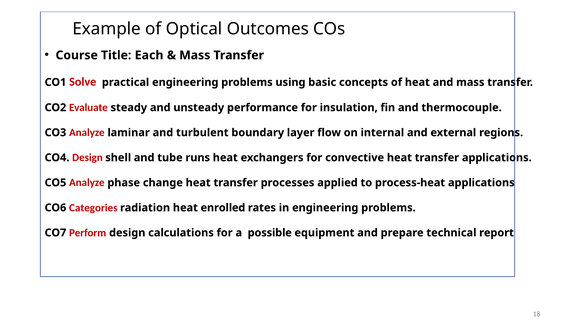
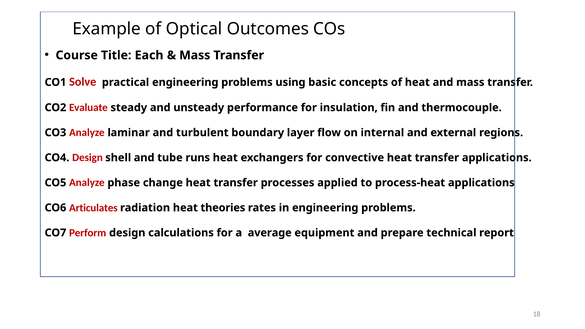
Categories: Categories -> Articulates
enrolled: enrolled -> theories
possible: possible -> average
